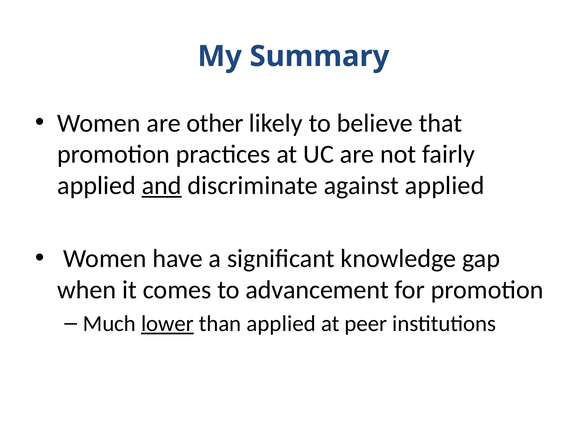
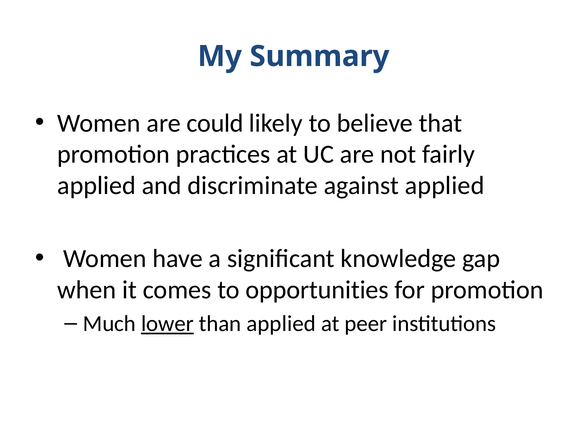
other: other -> could
and underline: present -> none
advancement: advancement -> opportunities
